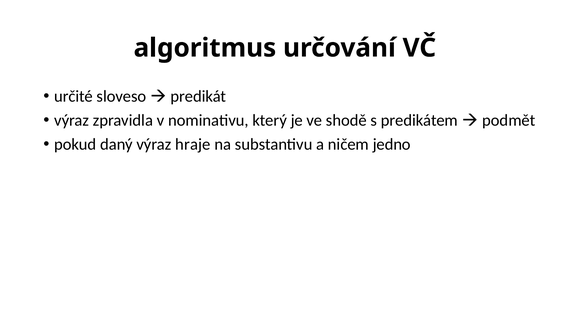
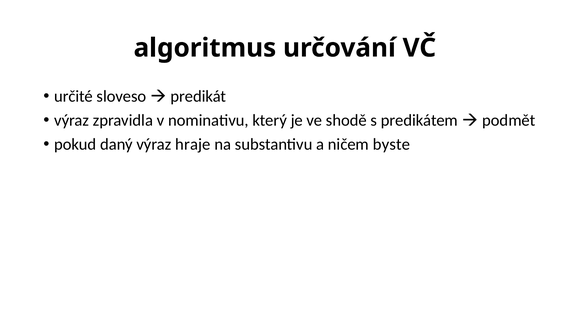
jedno: jedno -> byste
